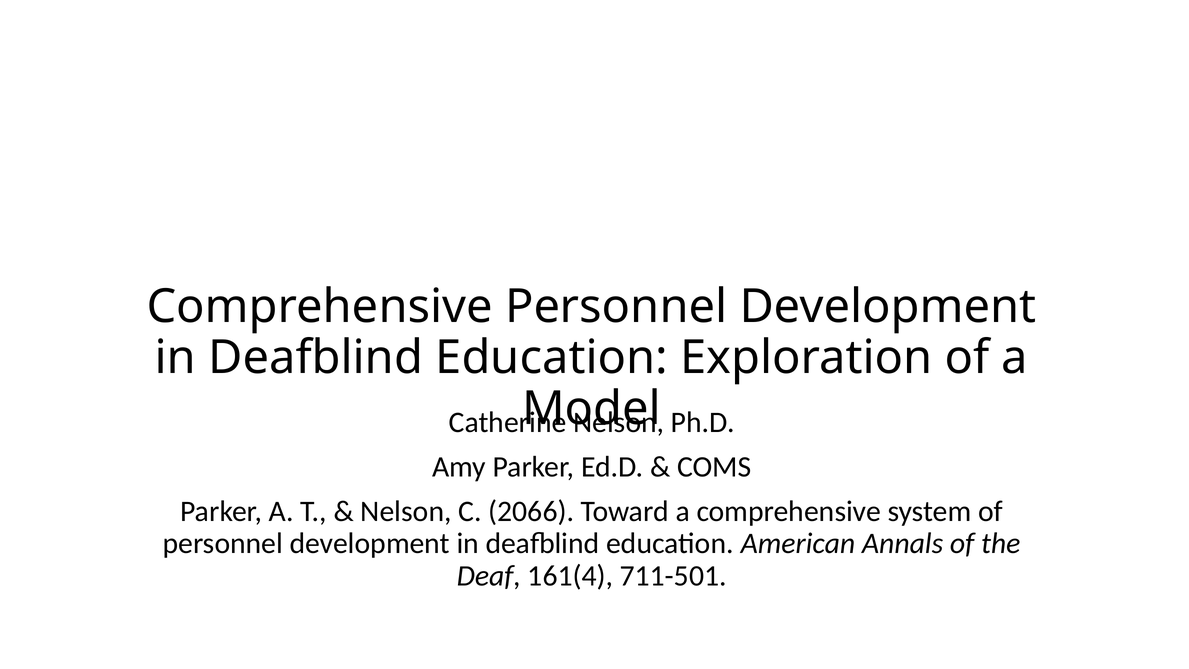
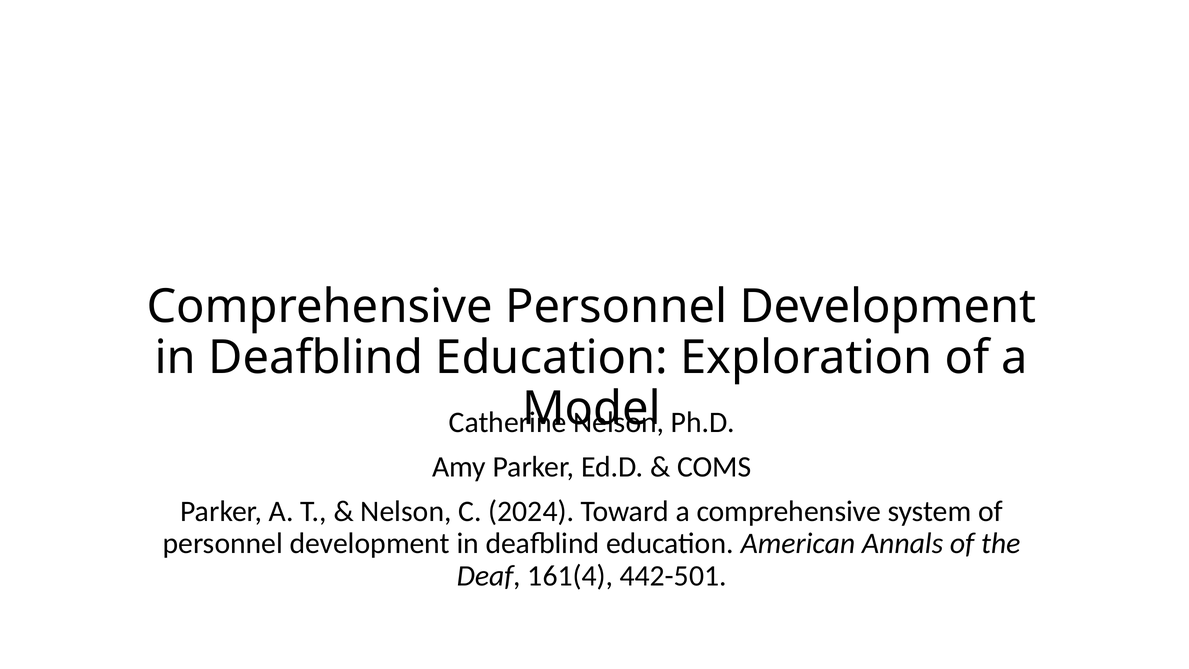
2066: 2066 -> 2024
711-501: 711-501 -> 442-501
